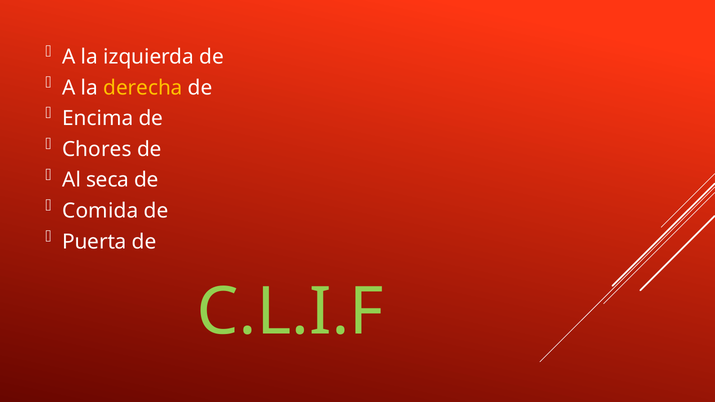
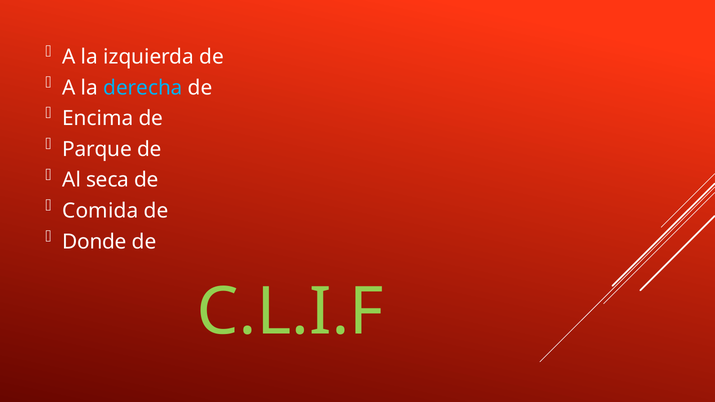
derecha colour: yellow -> light blue
Chores: Chores -> Parque
Puerta: Puerta -> Donde
